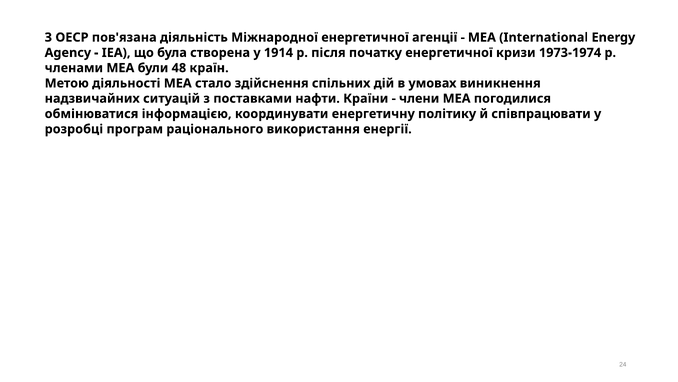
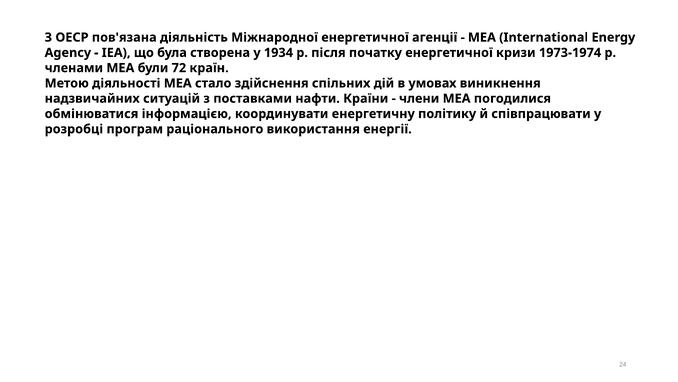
1914: 1914 -> 1934
48: 48 -> 72
